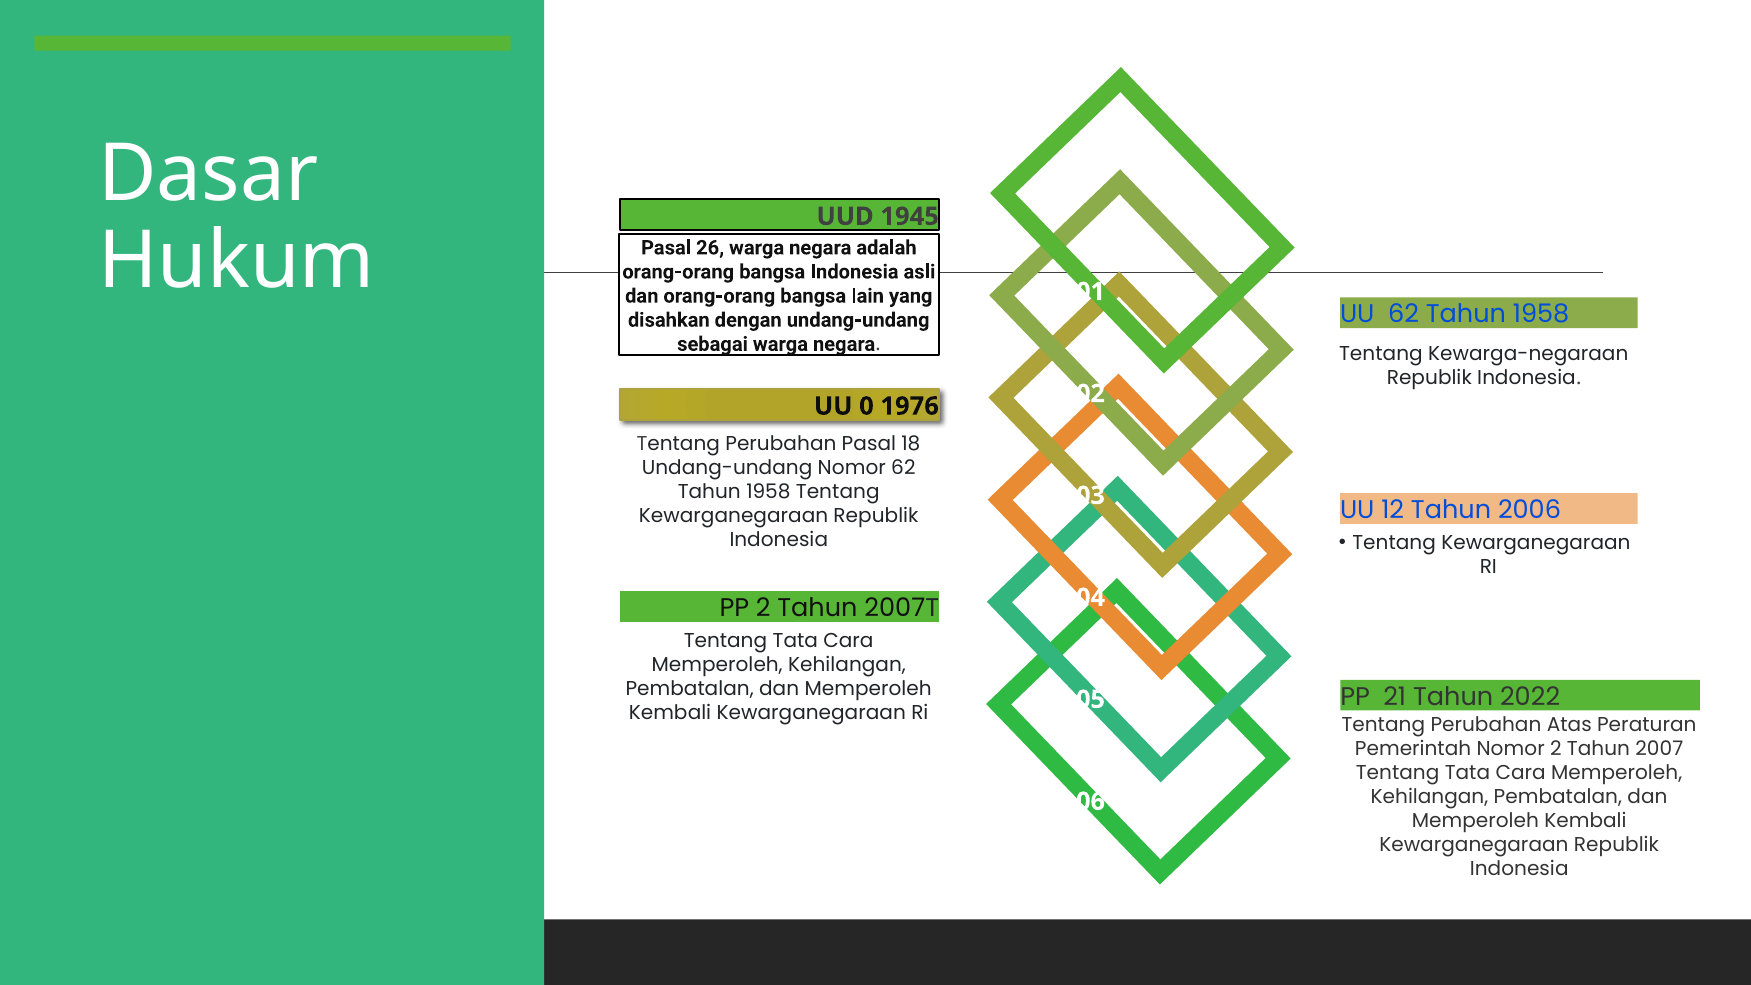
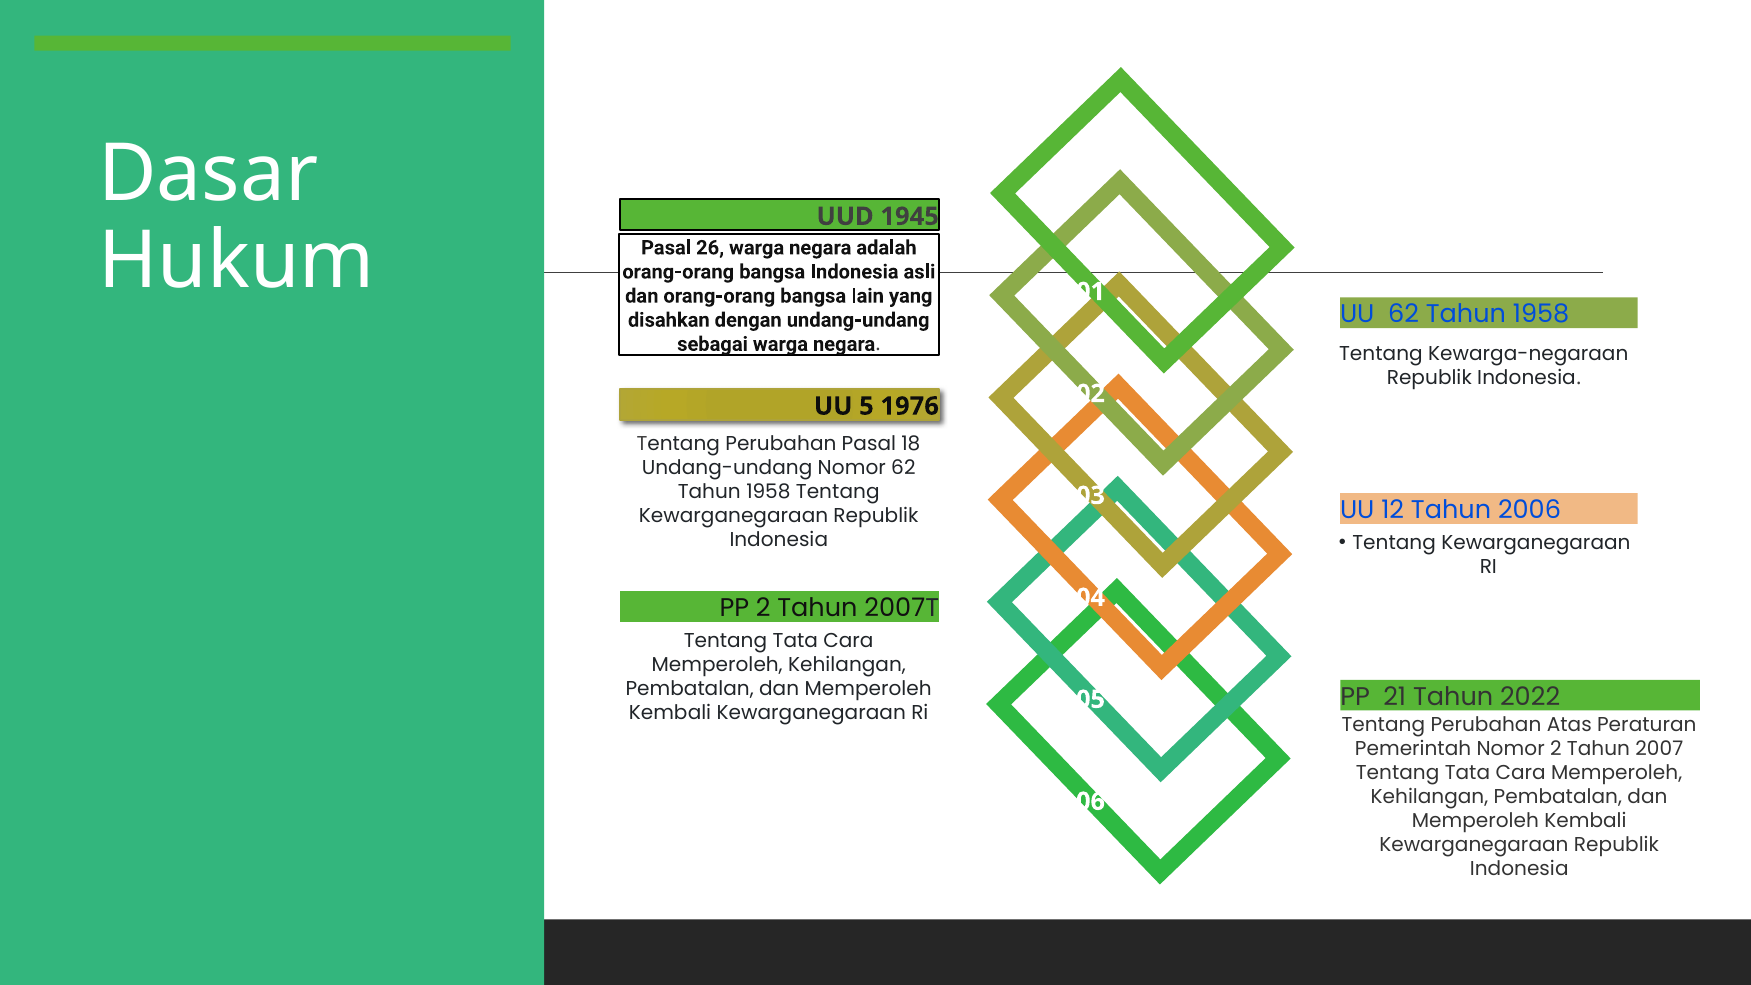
0: 0 -> 5
